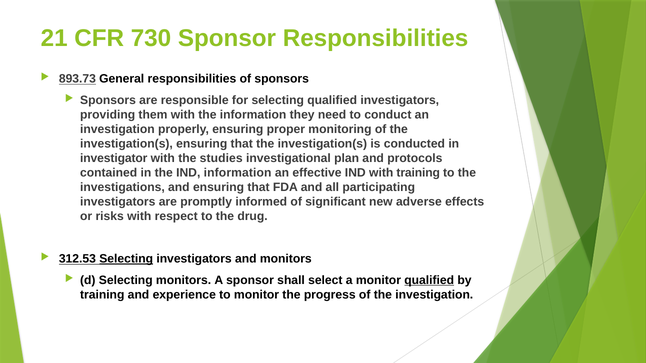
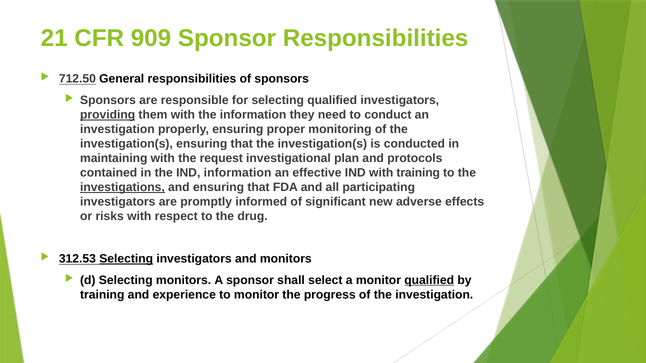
730: 730 -> 909
893.73: 893.73 -> 712.50
providing underline: none -> present
investigator: investigator -> maintaining
studies: studies -> request
investigations underline: none -> present
